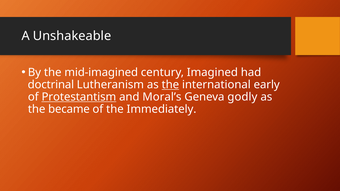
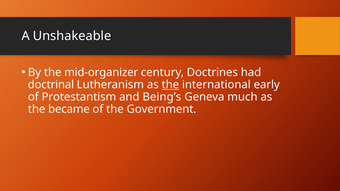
mid-imagined: mid-imagined -> mid-organizer
Imagined: Imagined -> Doctrines
Protestantism underline: present -> none
Moral’s: Moral’s -> Being’s
godly: godly -> much
Immediately: Immediately -> Government
